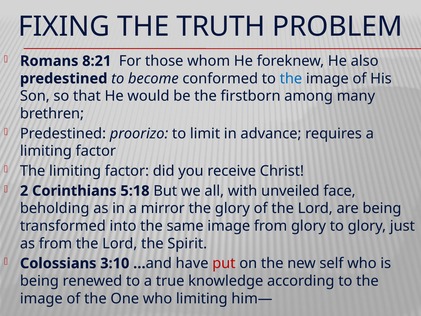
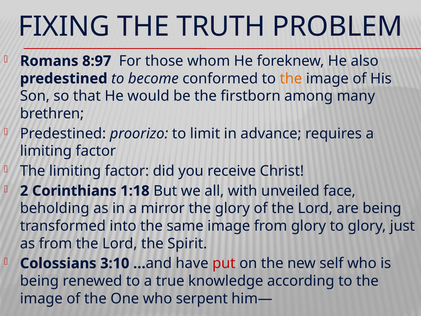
8:21: 8:21 -> 8:97
the at (291, 79) colour: blue -> orange
5:18: 5:18 -> 1:18
who limiting: limiting -> serpent
